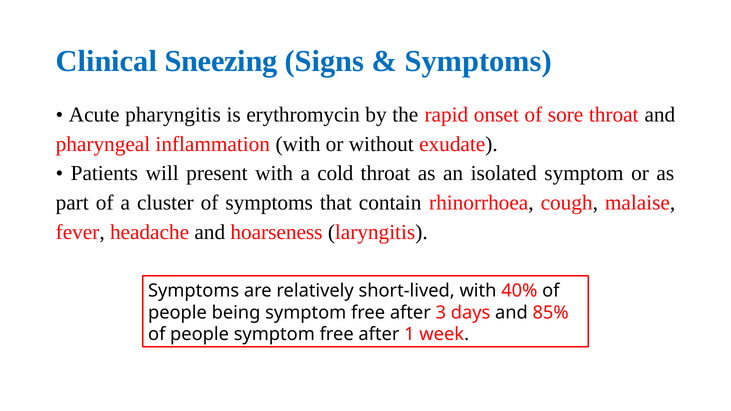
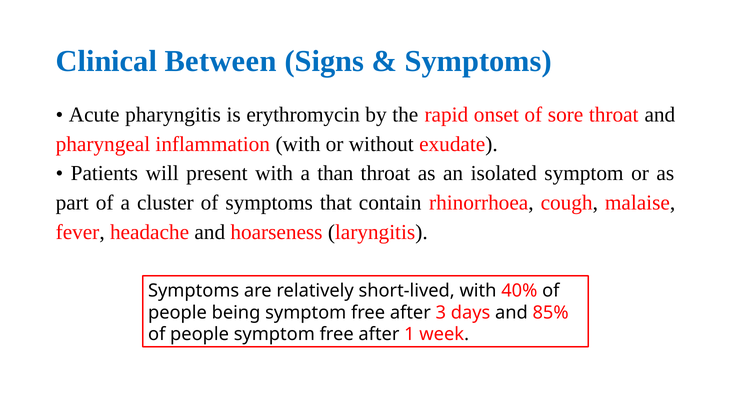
Sneezing: Sneezing -> Between
cold: cold -> than
